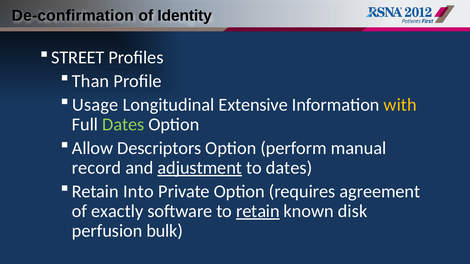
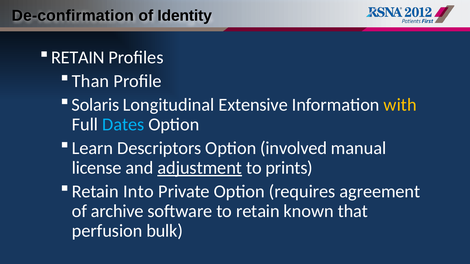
STREET at (78, 58): STREET -> RETAIN
Usage: Usage -> Solaris
Dates at (123, 125) colour: light green -> light blue
Allow: Allow -> Learn
perform: perform -> involved
record: record -> license
to dates: dates -> prints
exactly: exactly -> archive
retain at (258, 211) underline: present -> none
disk: disk -> that
